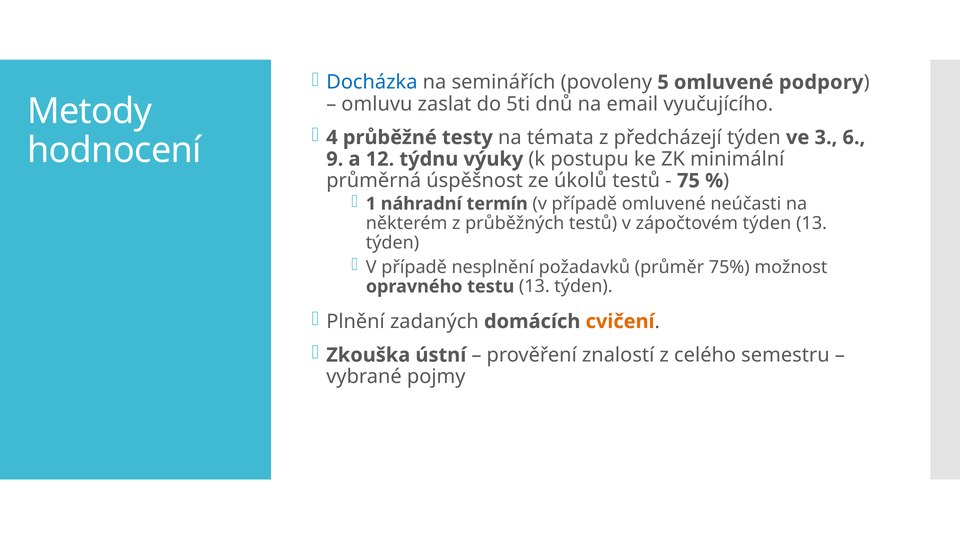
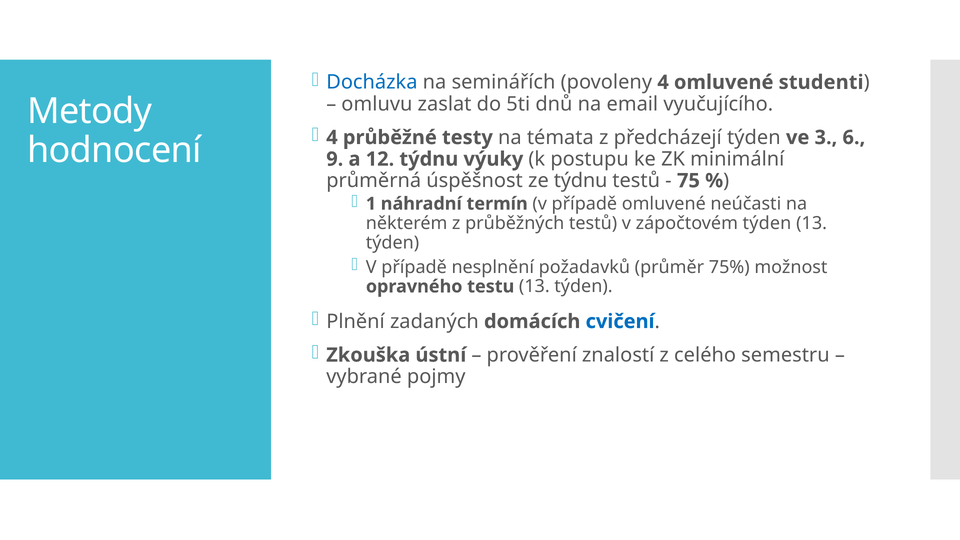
povoleny 5: 5 -> 4
podpory: podpory -> studenti
ze úkolů: úkolů -> týdnu
cvičení colour: orange -> blue
